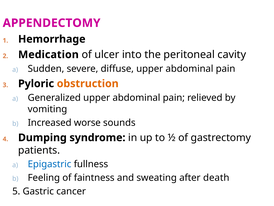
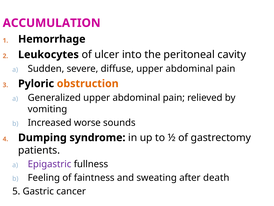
APPENDECTOMY: APPENDECTOMY -> ACCUMULATION
Medication: Medication -> Leukocytes
Epigastric colour: blue -> purple
